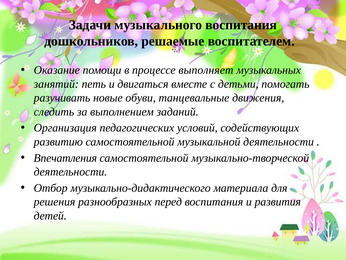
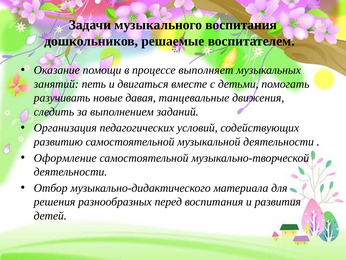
обуви: обуви -> давая
Впечатления: Впечатления -> Оформление
